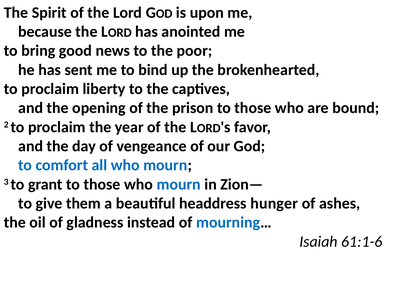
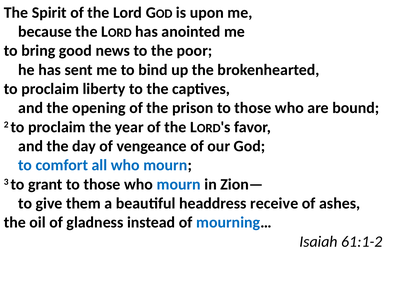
hunger: hunger -> receive
61:1-6: 61:1-6 -> 61:1-2
